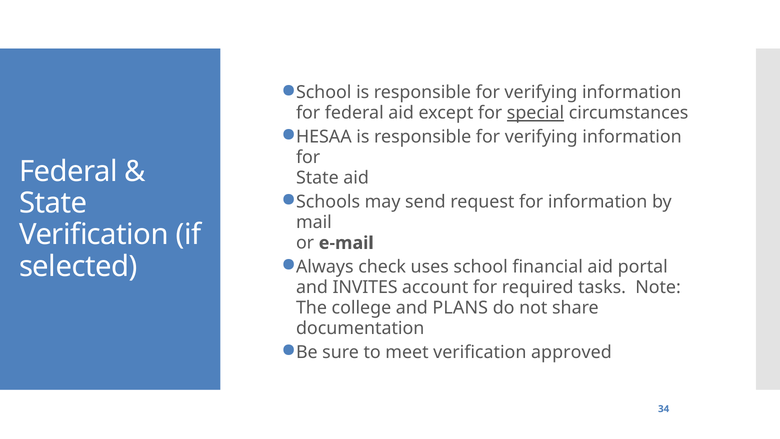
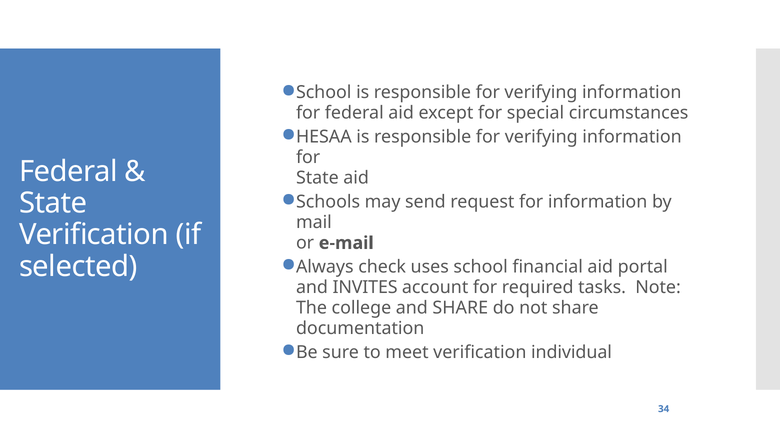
special underline: present -> none
and PLANS: PLANS -> SHARE
approved: approved -> individual
